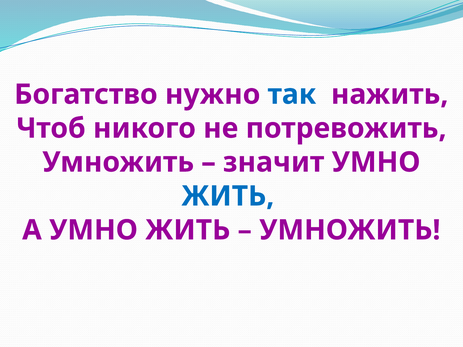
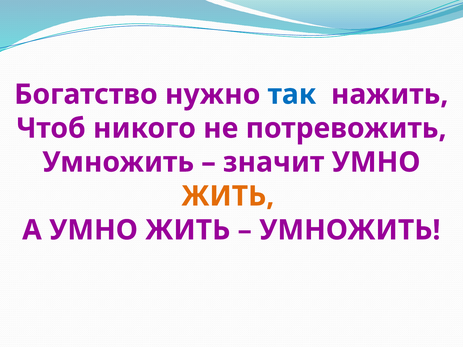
ЖИТЬ at (228, 196) colour: blue -> orange
